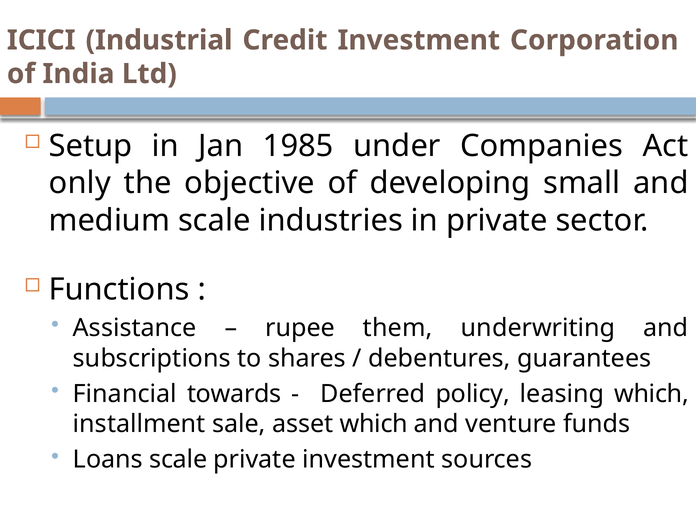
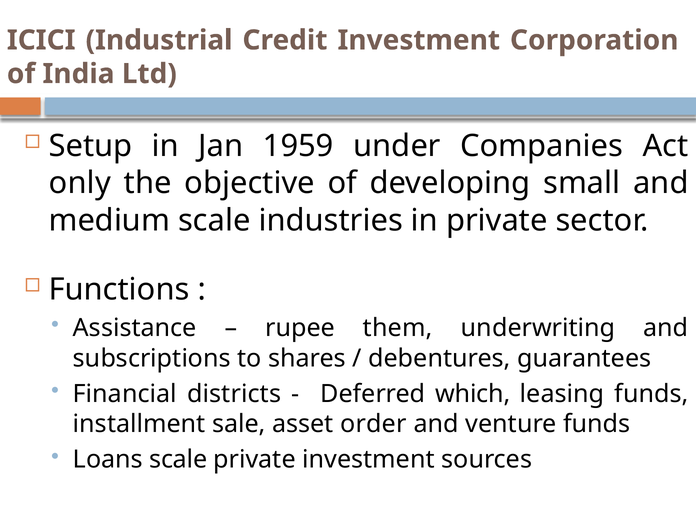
1985: 1985 -> 1959
towards: towards -> districts
policy: policy -> which
leasing which: which -> funds
asset which: which -> order
